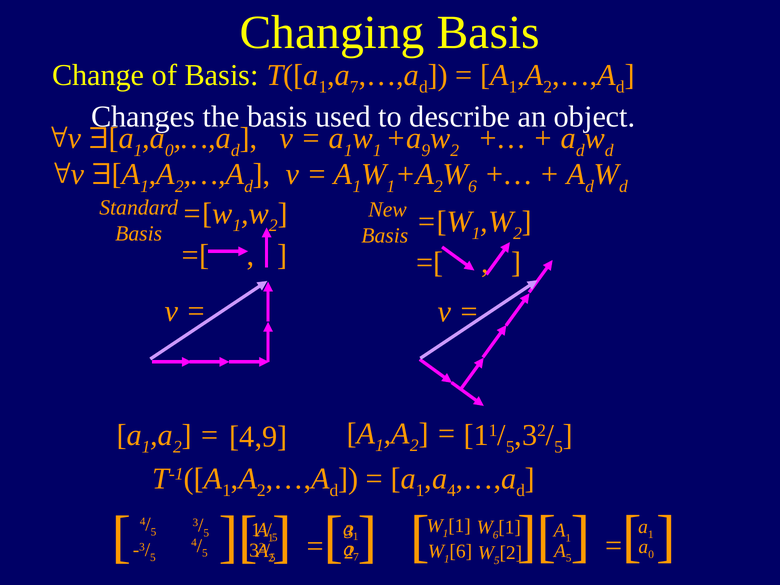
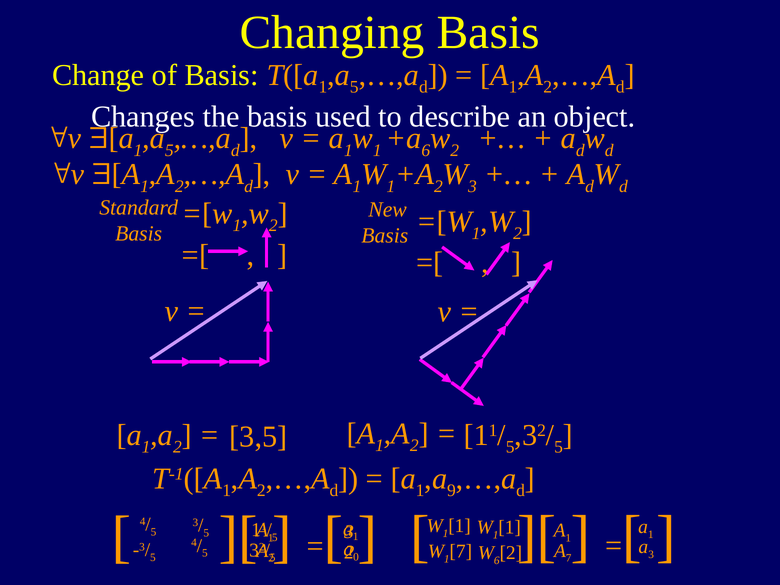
7 at (354, 87): 7 -> 5
0 at (169, 150): 0 -> 5
9 at (426, 150): 9 -> 6
6 at (472, 186): 6 -> 3
4,9: 4,9 -> 3,5
4: 4 -> 9
6 at (496, 535): 6 -> 1
0 at (651, 555): 0 -> 3
7 at (356, 557): 7 -> 0
5 at (569, 558): 5 -> 7
6 at (461, 551): 6 -> 7
5 at (497, 561): 5 -> 6
